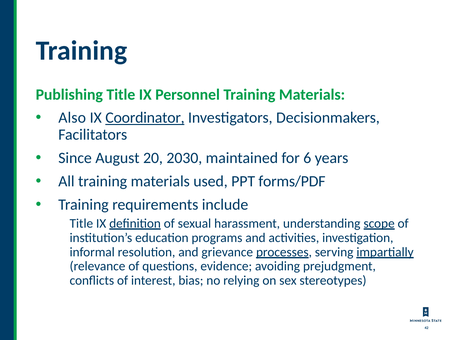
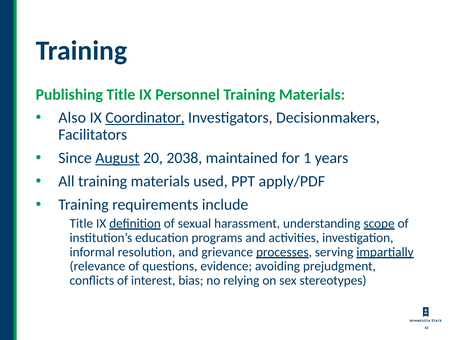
August underline: none -> present
2030: 2030 -> 2038
6: 6 -> 1
forms/PDF: forms/PDF -> apply/PDF
